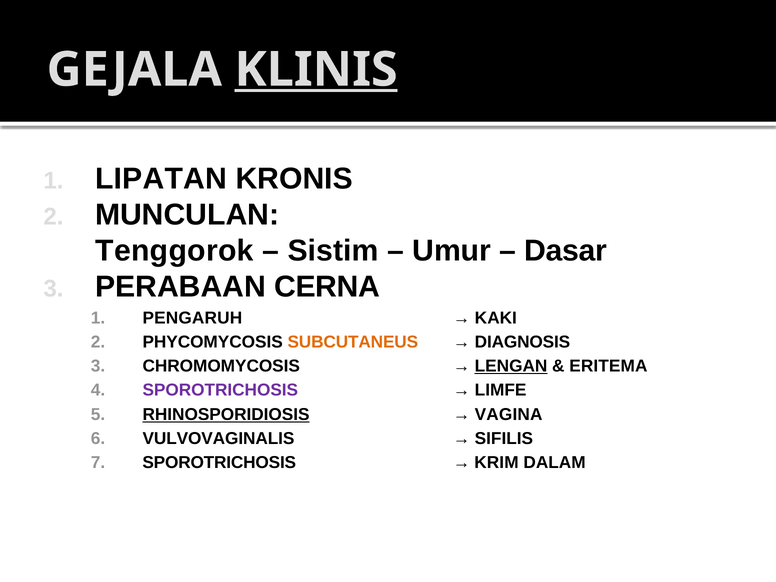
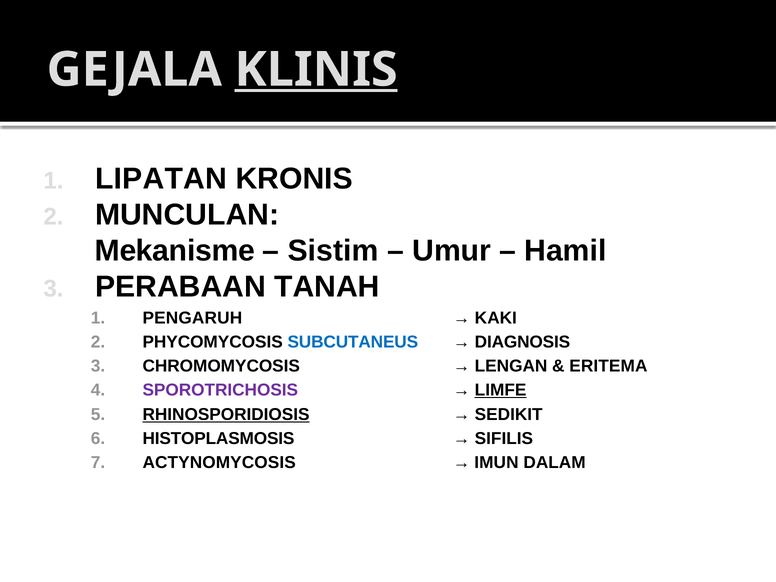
Tenggorok: Tenggorok -> Mekanisme
Dasar: Dasar -> Hamil
CERNA: CERNA -> TANAH
SUBCUTANEUS colour: orange -> blue
LENGAN underline: present -> none
LIMFE underline: none -> present
VAGINA: VAGINA -> SEDIKIT
VULVOVAGINALIS: VULVOVAGINALIS -> HISTOPLASMOSIS
SPOROTRICHOSIS at (219, 463): SPOROTRICHOSIS -> ACTYNOMYCOSIS
KRIM: KRIM -> IMUN
